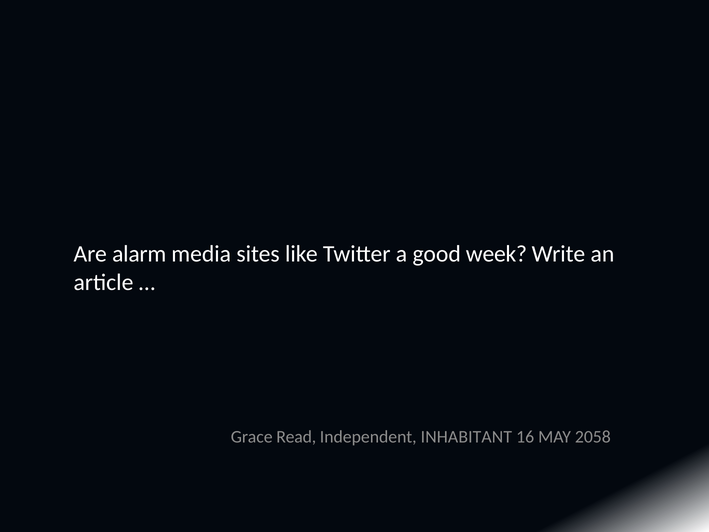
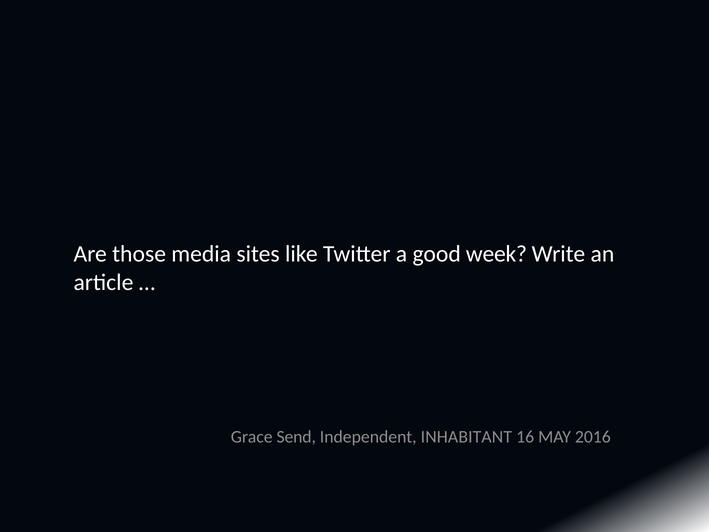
alarm: alarm -> those
Read: Read -> Send
2058: 2058 -> 2016
